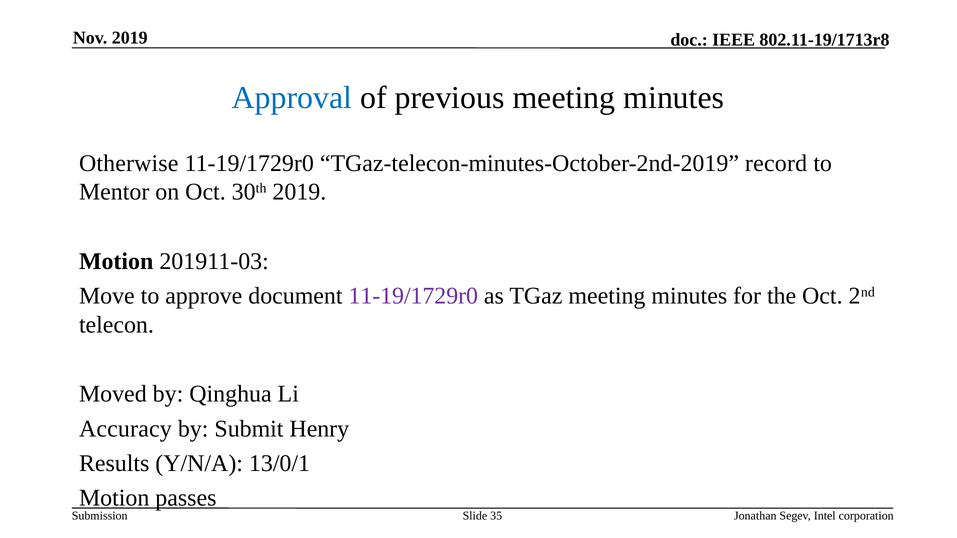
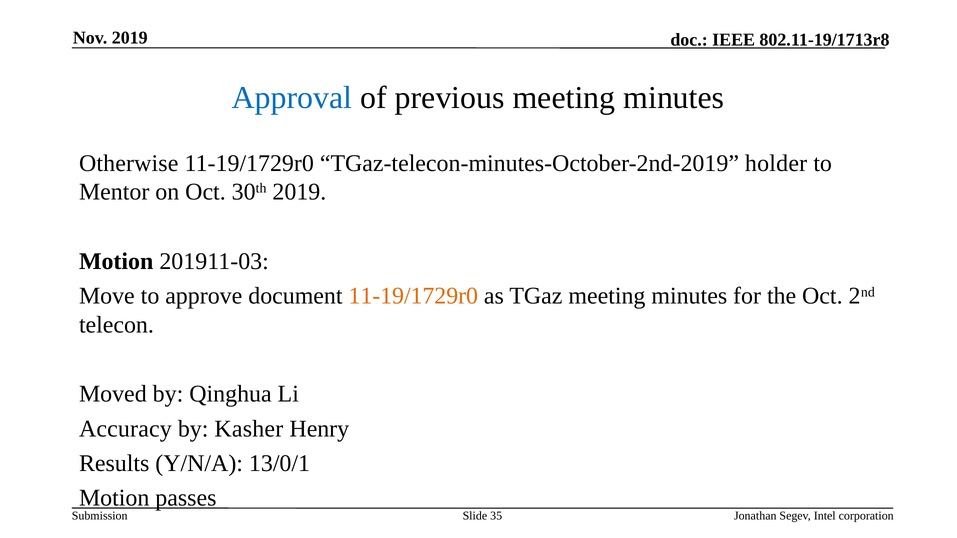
record: record -> holder
11-19/1729r0 at (413, 296) colour: purple -> orange
Submit: Submit -> Kasher
